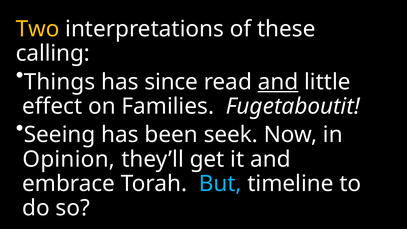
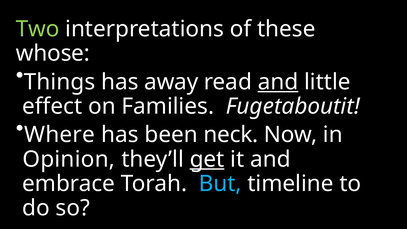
Two colour: yellow -> light green
calling: calling -> whose
since: since -> away
Seeing: Seeing -> Where
seek: seek -> neck
get underline: none -> present
